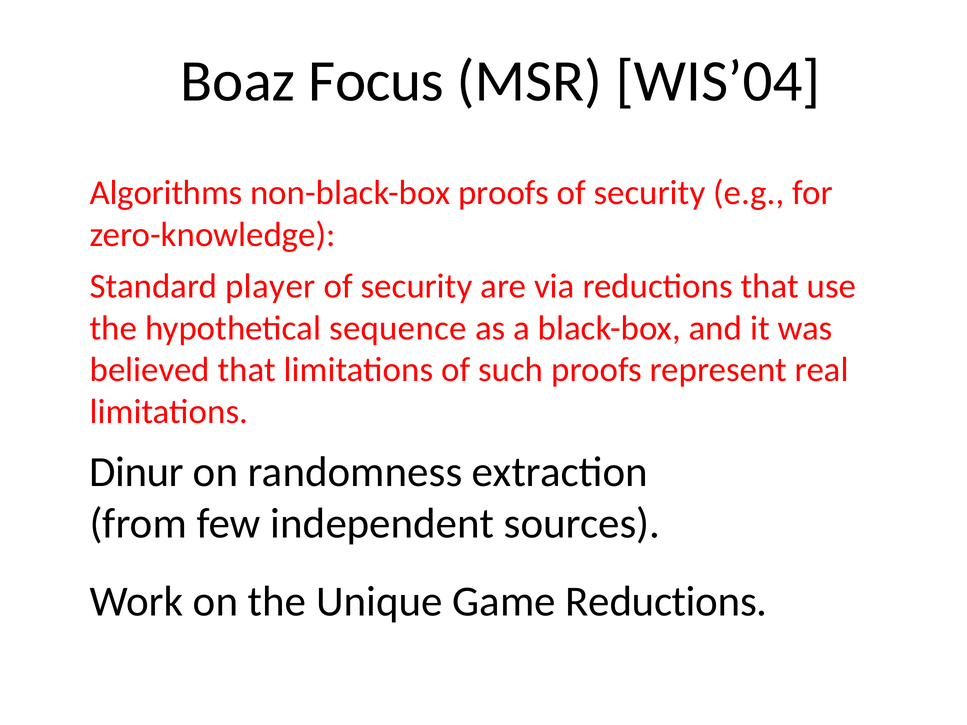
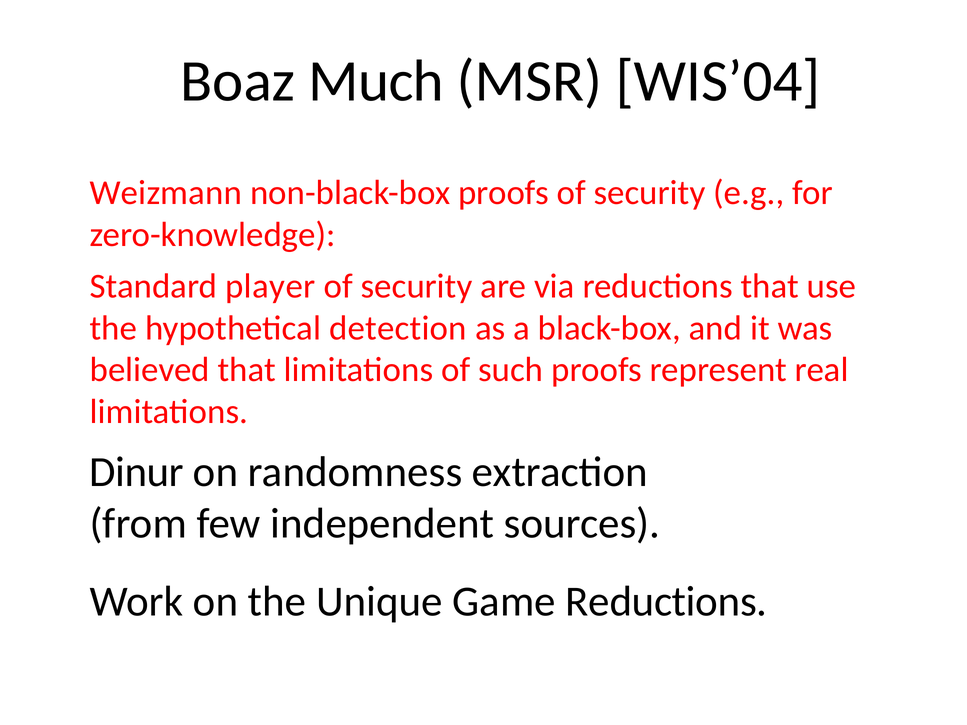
Focus: Focus -> Much
Algorithms: Algorithms -> Weizmann
sequence: sequence -> detection
